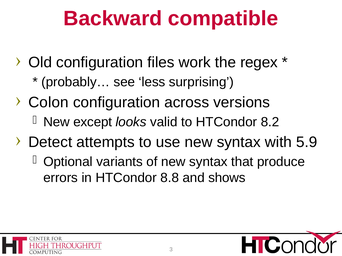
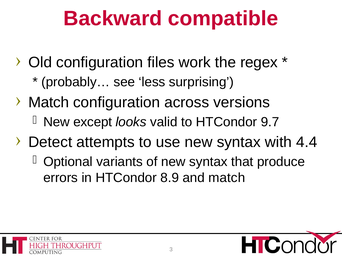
Colon at (48, 103): Colon -> Match
8.2: 8.2 -> 9.7
5.9: 5.9 -> 4.4
8.8: 8.8 -> 8.9
and shows: shows -> match
